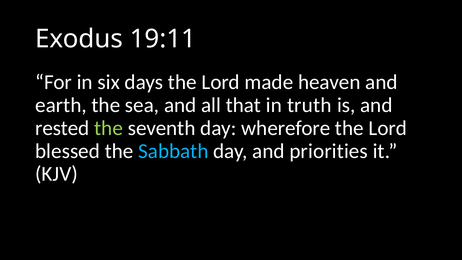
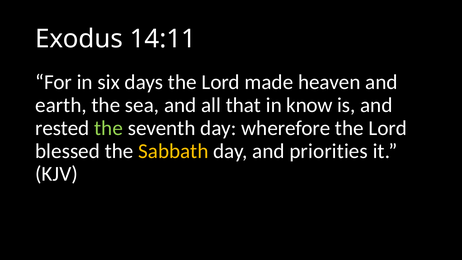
19:11: 19:11 -> 14:11
truth: truth -> know
Sabbath colour: light blue -> yellow
